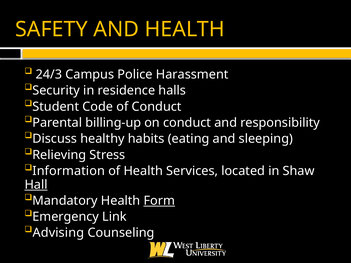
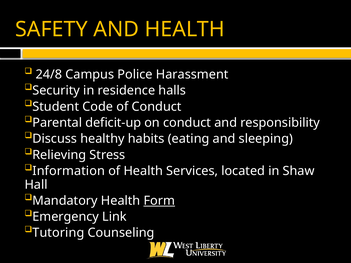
24/3: 24/3 -> 24/8
billing-up: billing-up -> deficit-up
Hall underline: present -> none
Advising: Advising -> Tutoring
